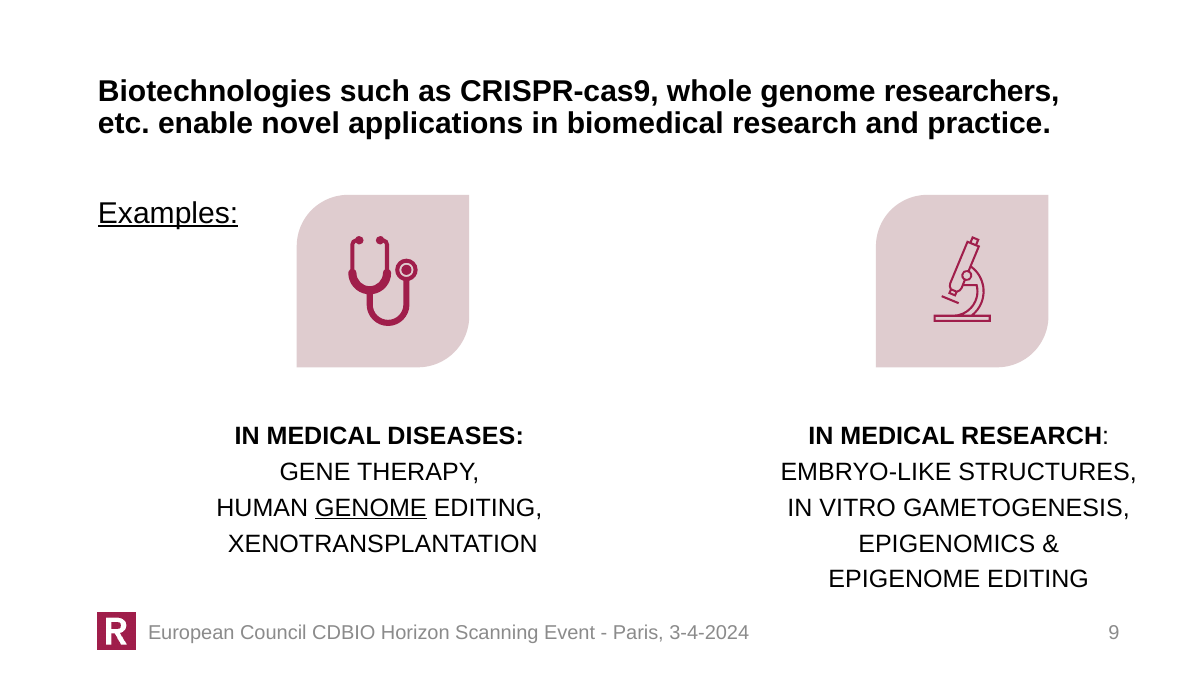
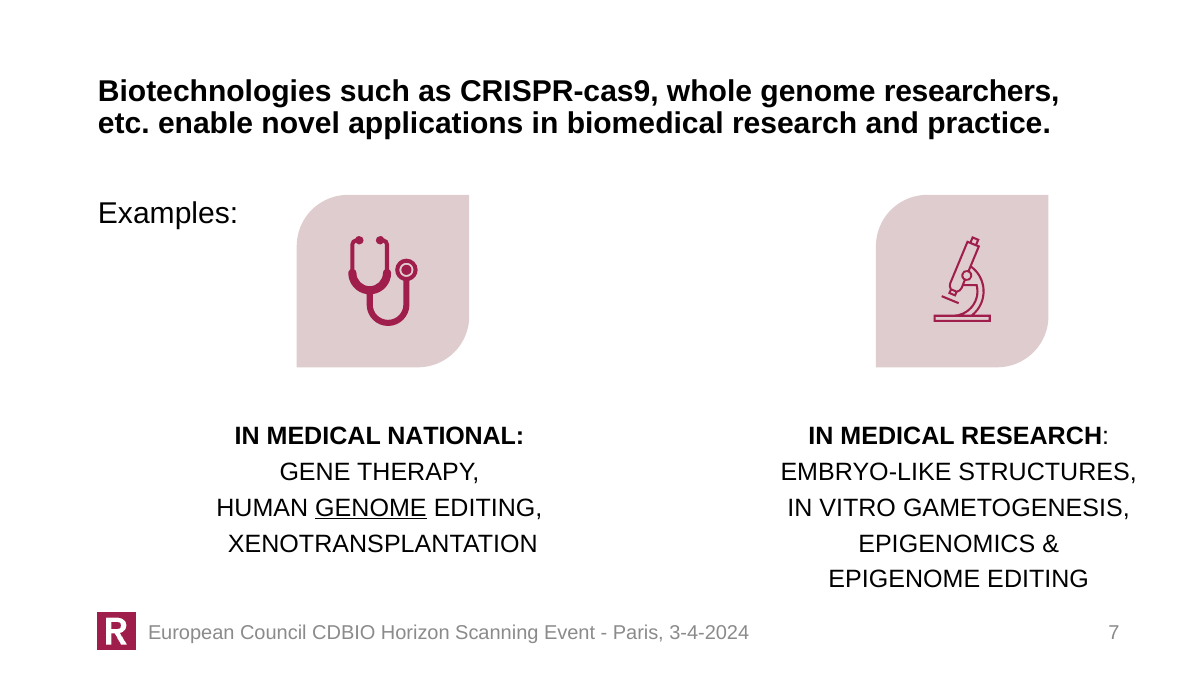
Examples underline: present -> none
DISEASES: DISEASES -> NATIONAL
9: 9 -> 7
